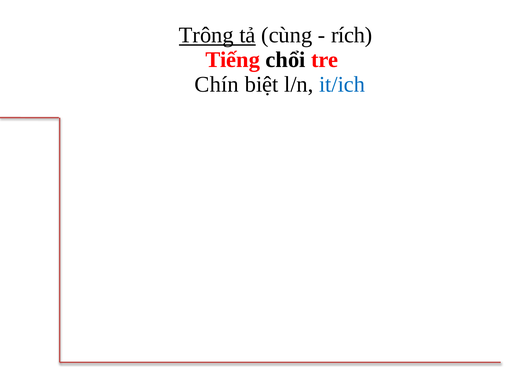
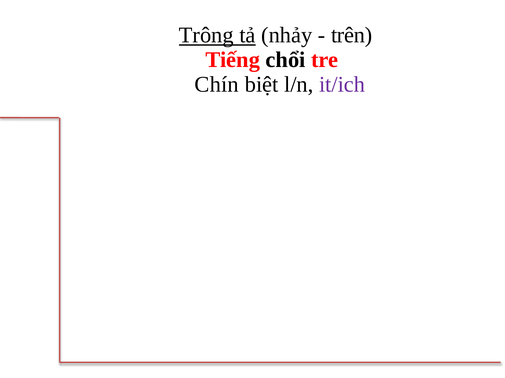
cùng: cùng -> nhảy
rích: rích -> trên
it/ich colour: blue -> purple
